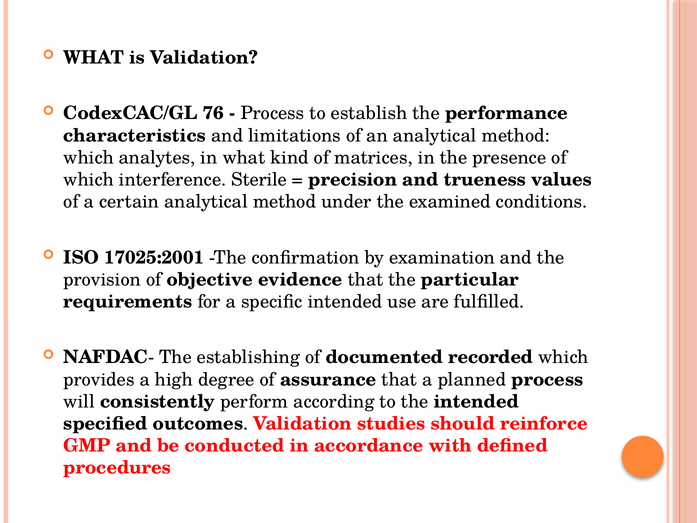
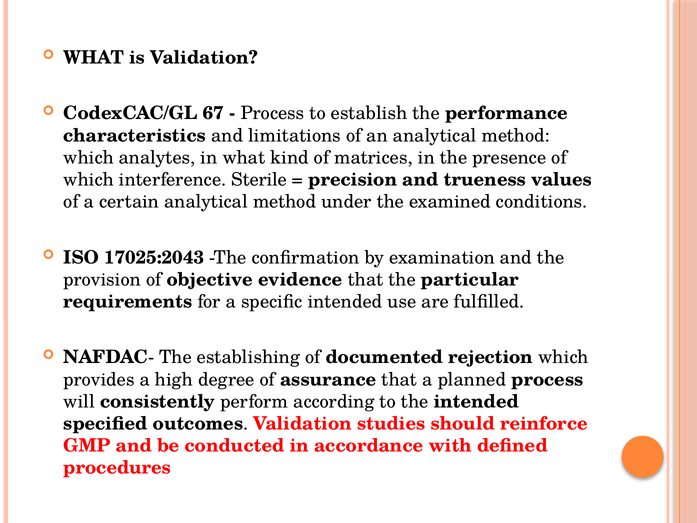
76: 76 -> 67
17025:2001: 17025:2001 -> 17025:2043
recorded: recorded -> rejection
